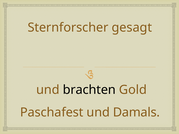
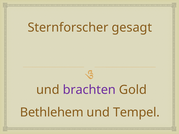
brachten colour: black -> purple
Paschafest: Paschafest -> Bethlehem
Damals: Damals -> Tempel
